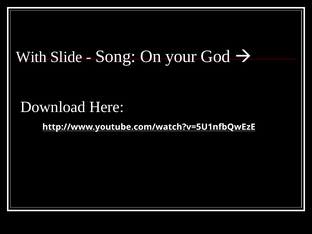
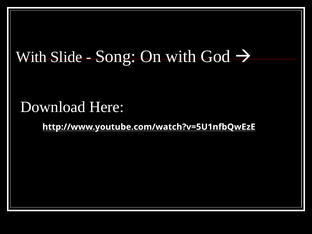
On your: your -> with
